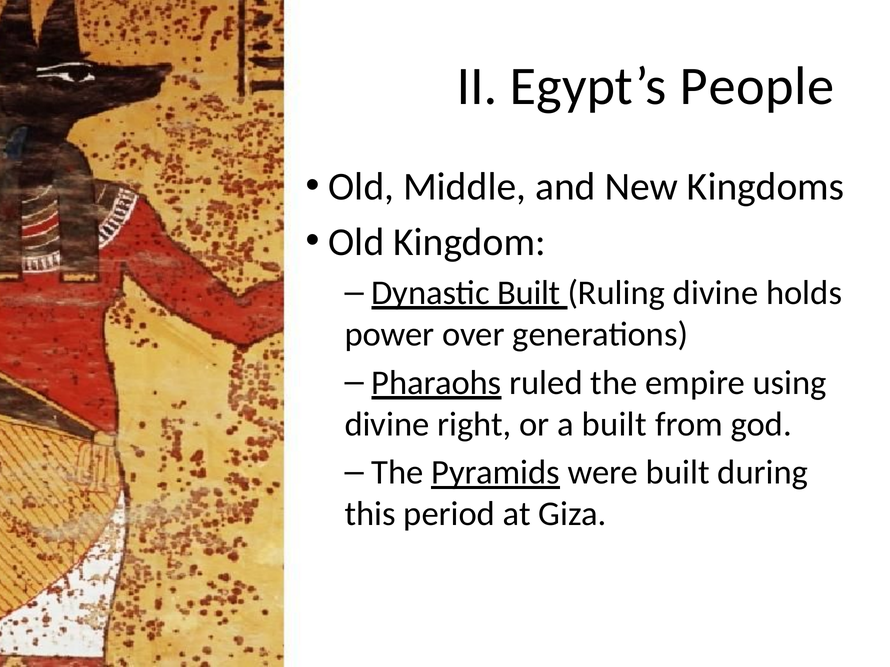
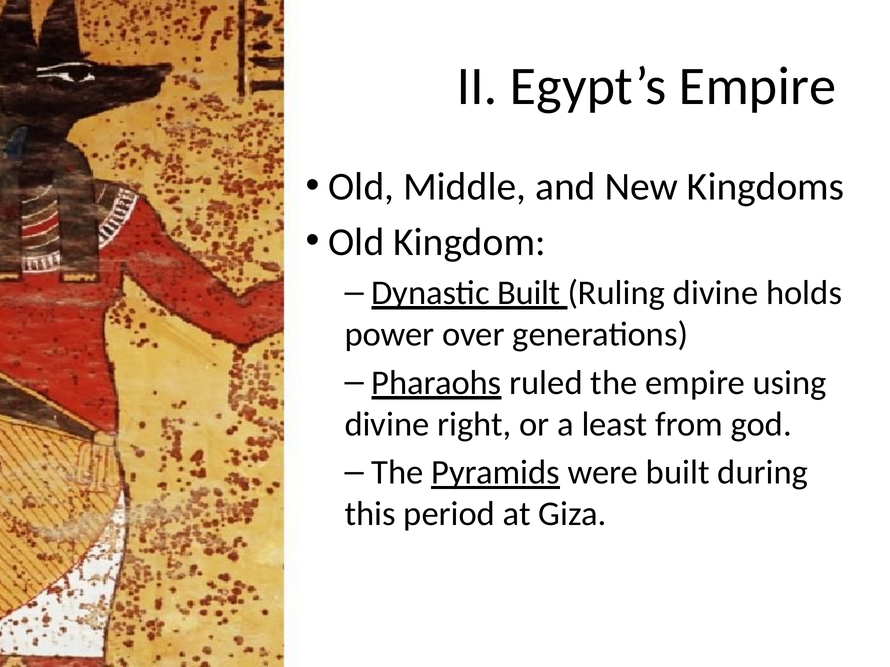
Egypt’s People: People -> Empire
a built: built -> least
